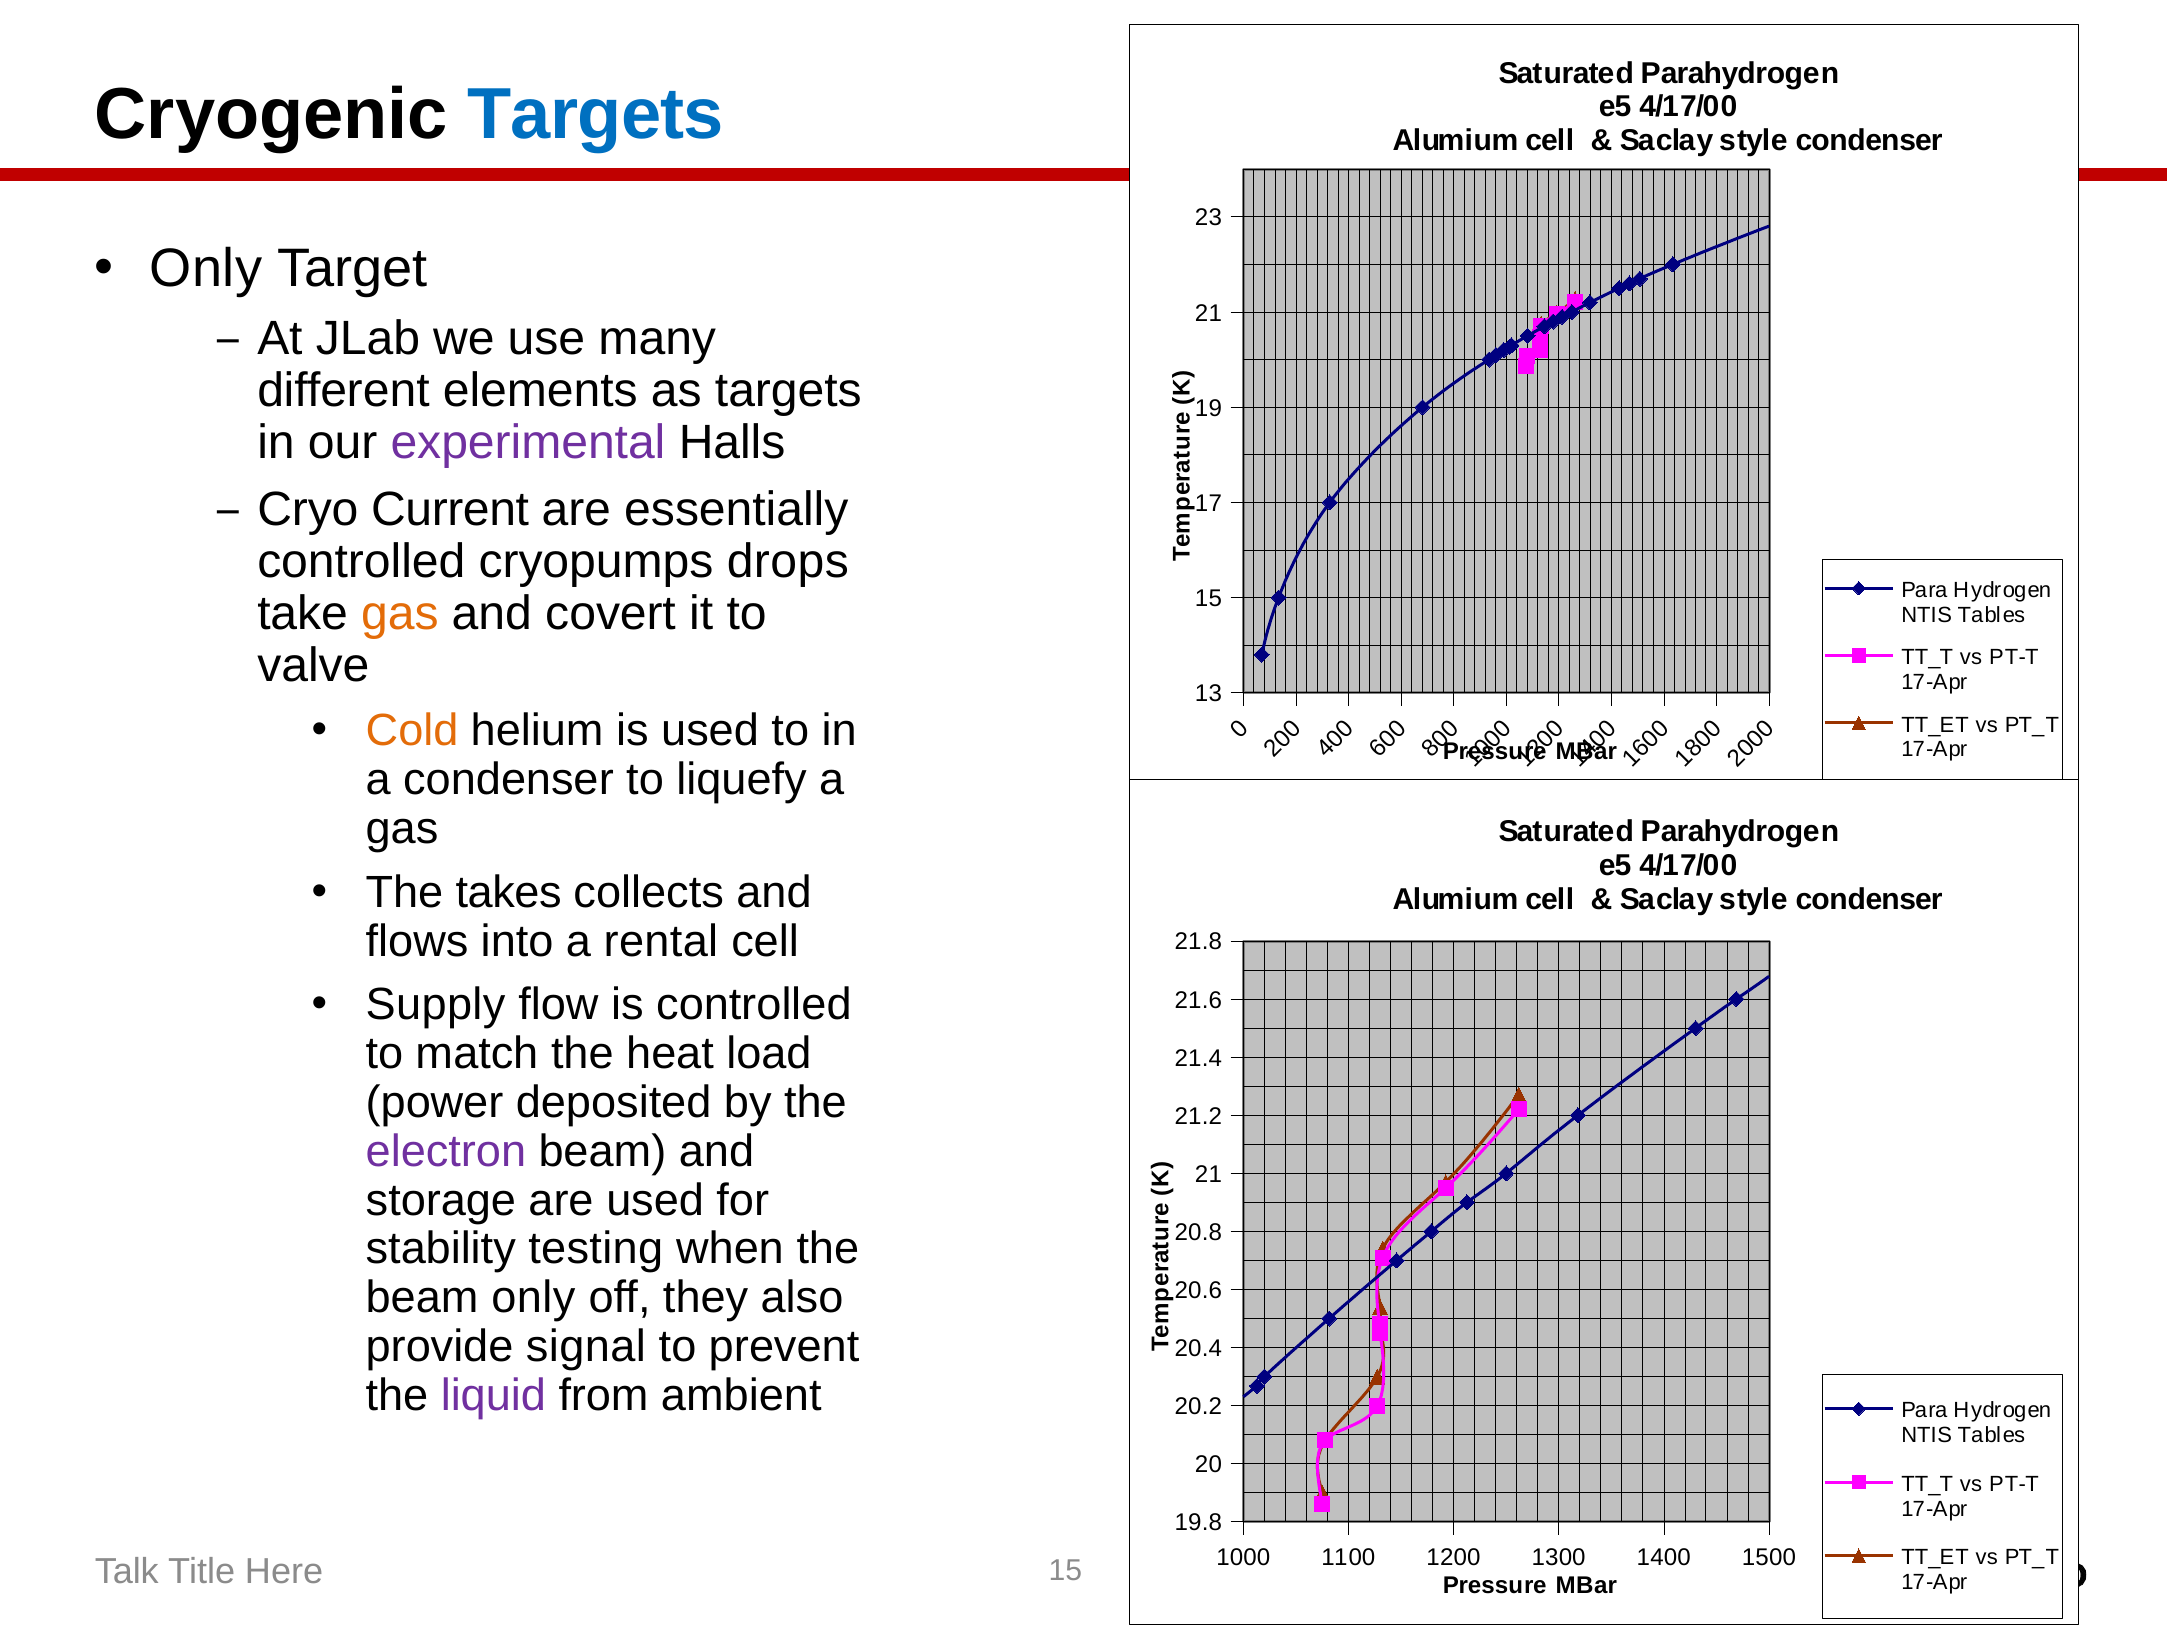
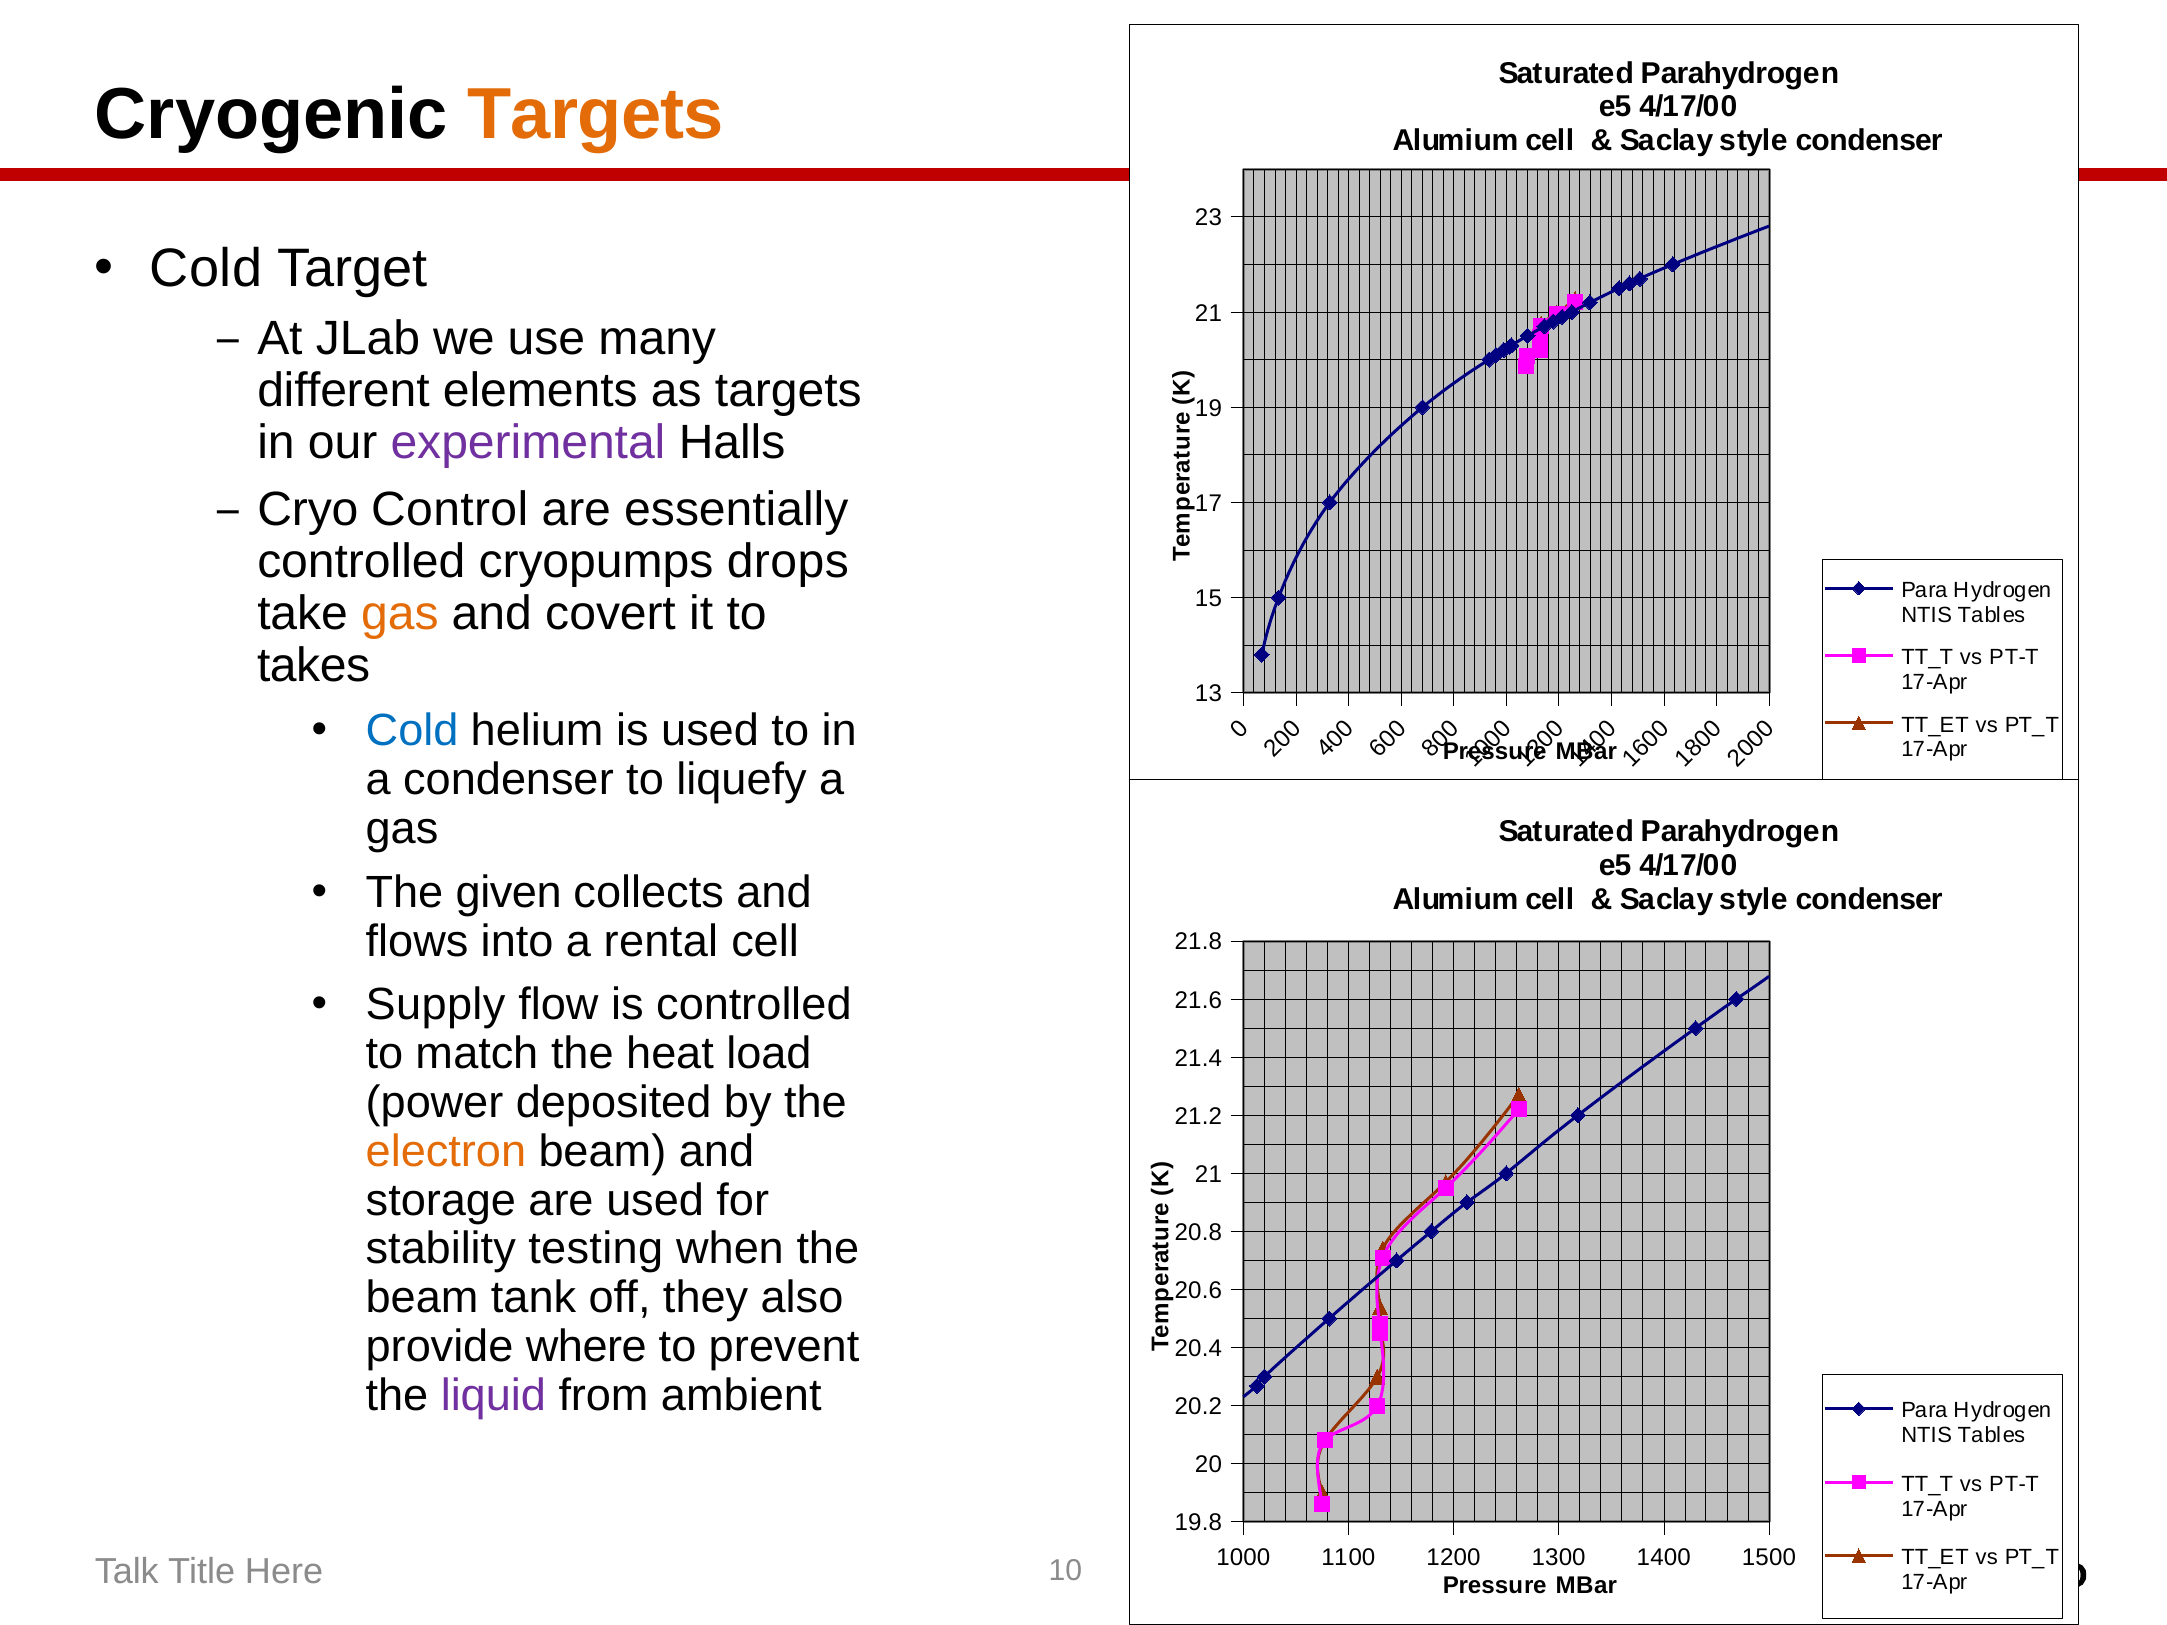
Targets at (596, 114) colour: blue -> orange
Only at (206, 269): Only -> Cold
Current: Current -> Control
valve: valve -> takes
Cold at (412, 731) colour: orange -> blue
takes: takes -> given
electron colour: purple -> orange
beam only: only -> tank
signal: signal -> where
Here 15: 15 -> 10
